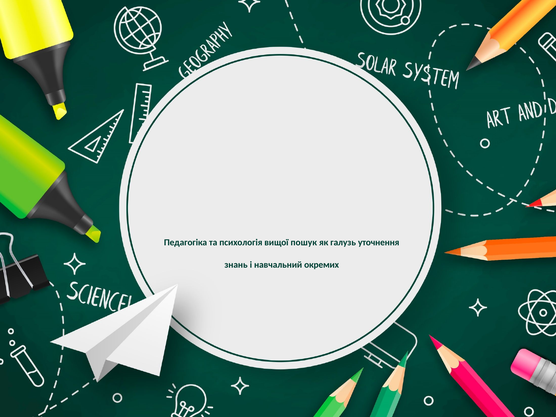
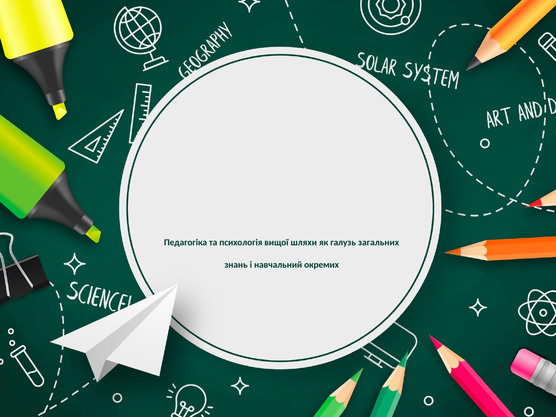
пошук: пошук -> шляхи
уточнення: уточнення -> загальних
